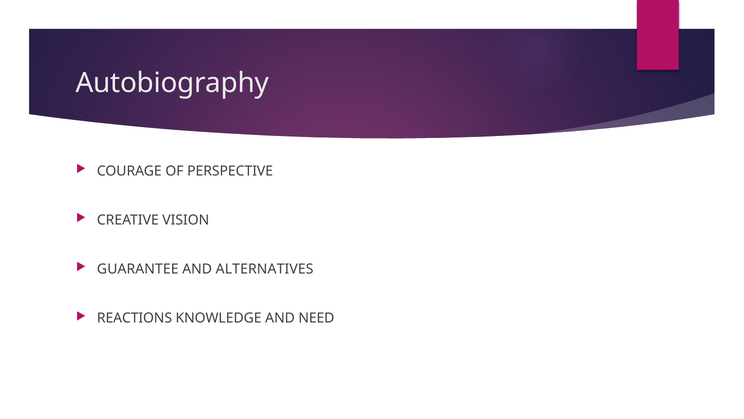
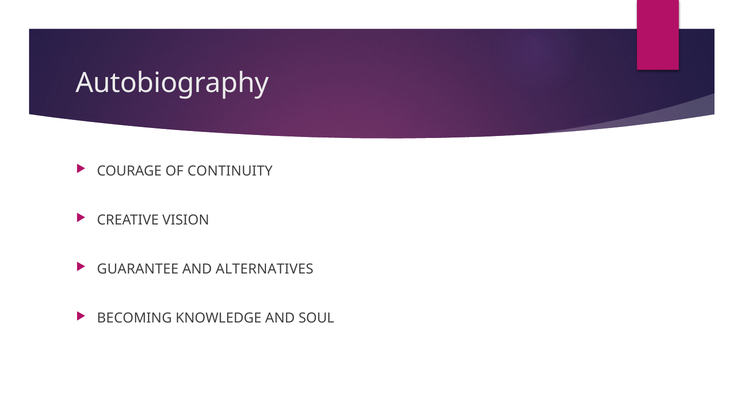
PERSPECTIVE: PERSPECTIVE -> CONTINUITY
REACTIONS: REACTIONS -> BECOMING
NEED: NEED -> SOUL
